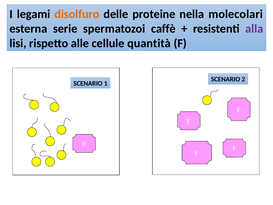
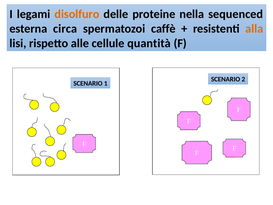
molecolari: molecolari -> sequenced
serie: serie -> circa
alla colour: purple -> orange
